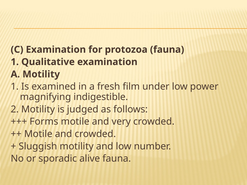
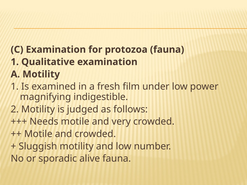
Forms: Forms -> Needs
